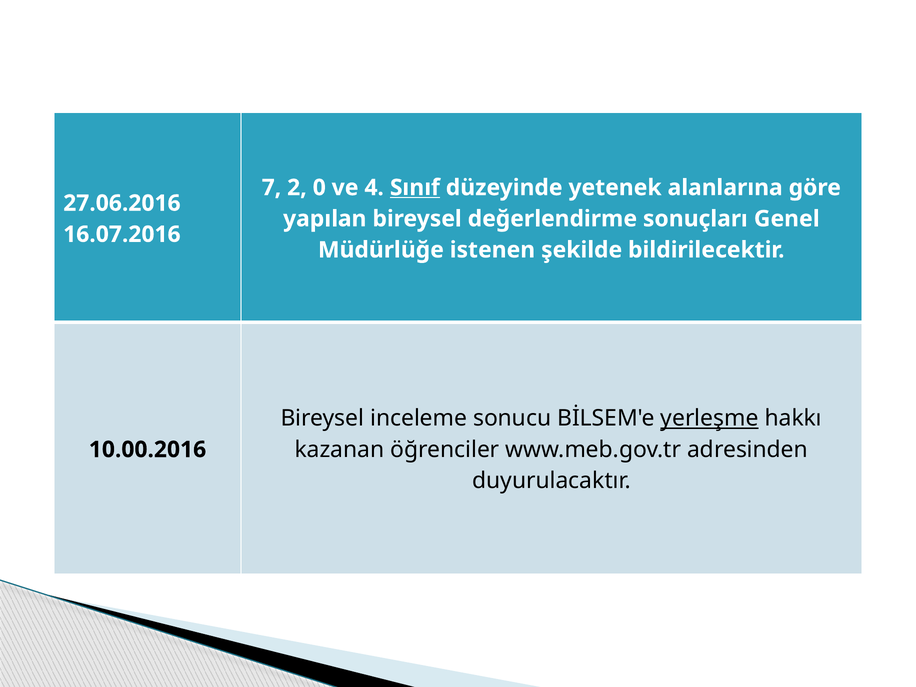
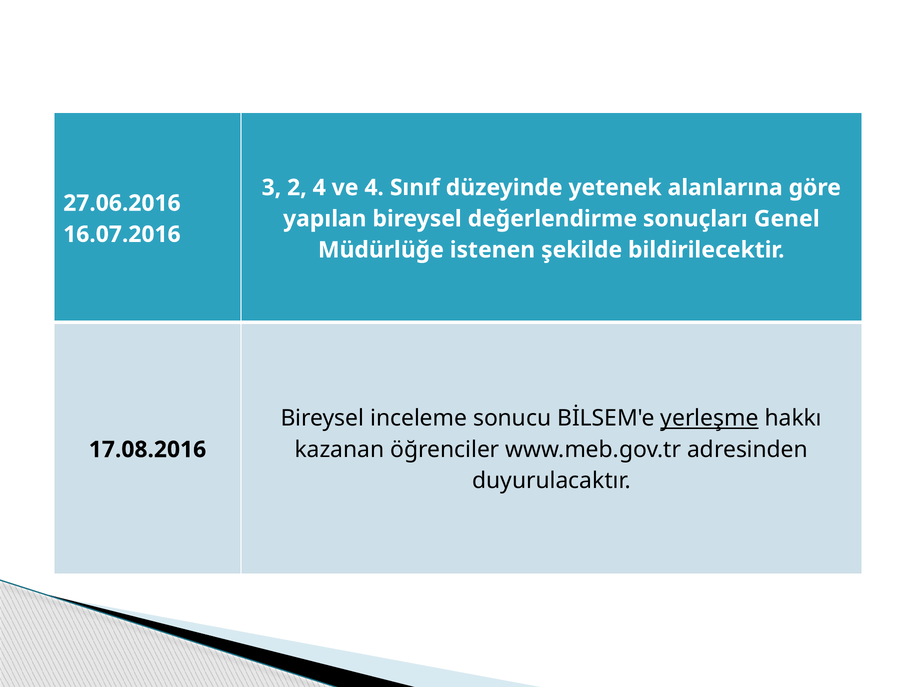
7: 7 -> 3
2 0: 0 -> 4
Sınıf underline: present -> none
10.00.2016: 10.00.2016 -> 17.08.2016
